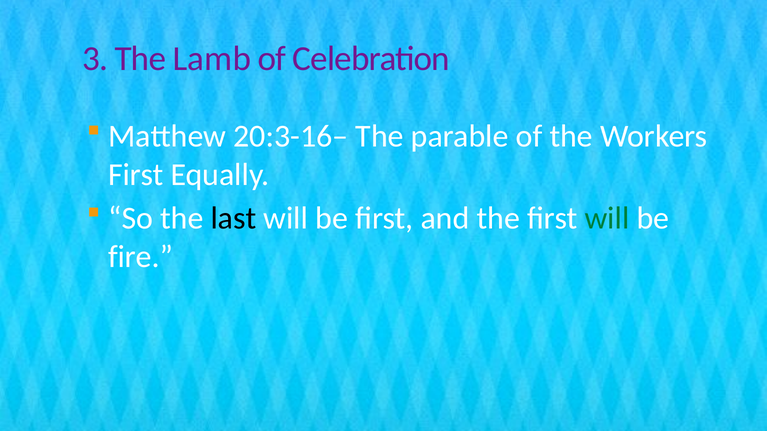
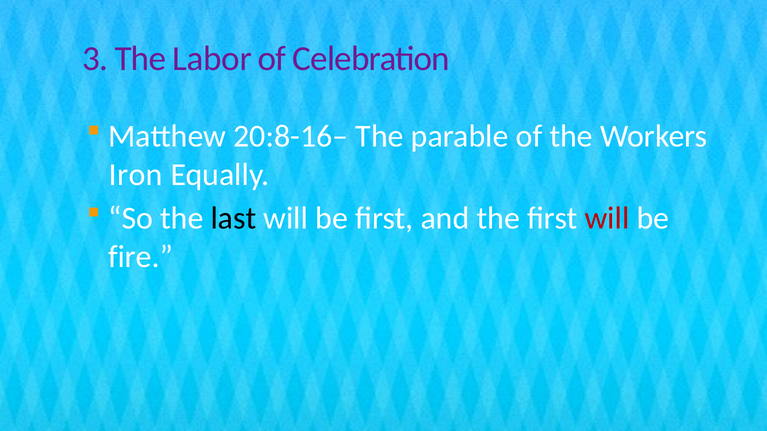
Lamb: Lamb -> Labor
20:3-16–: 20:3-16– -> 20:8-16–
First at (136, 175): First -> Iron
will at (607, 219) colour: green -> red
